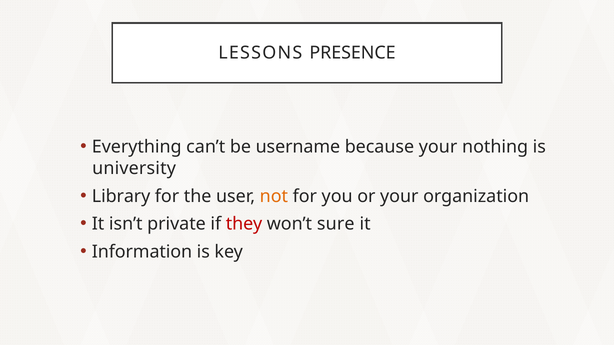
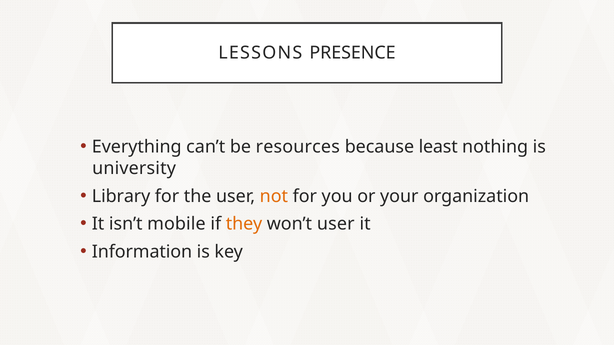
username: username -> resources
because your: your -> least
private: private -> mobile
they colour: red -> orange
won’t sure: sure -> user
